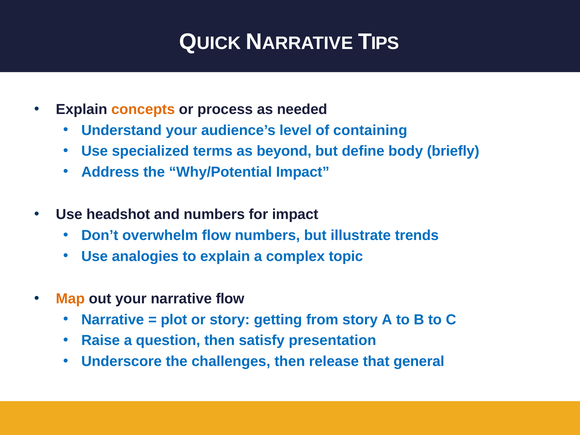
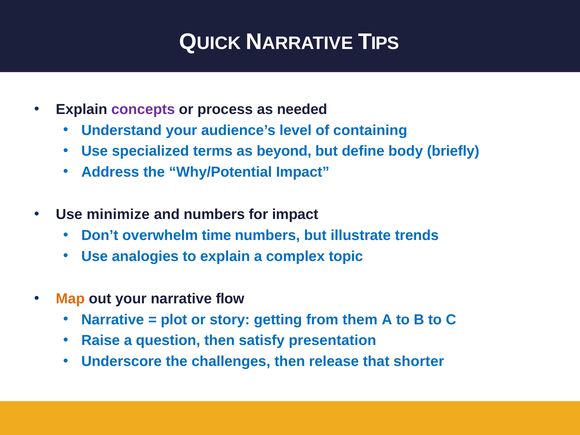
concepts colour: orange -> purple
headshot: headshot -> minimize
overwhelm flow: flow -> time
from story: story -> them
general: general -> shorter
